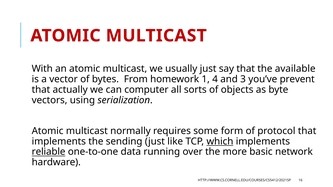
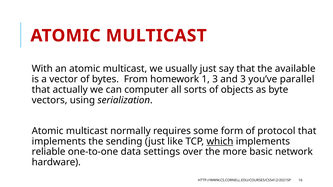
1 4: 4 -> 3
prevent: prevent -> parallel
reliable underline: present -> none
running: running -> settings
